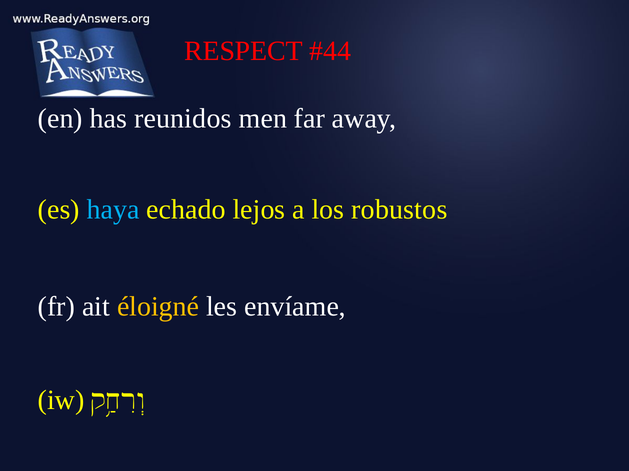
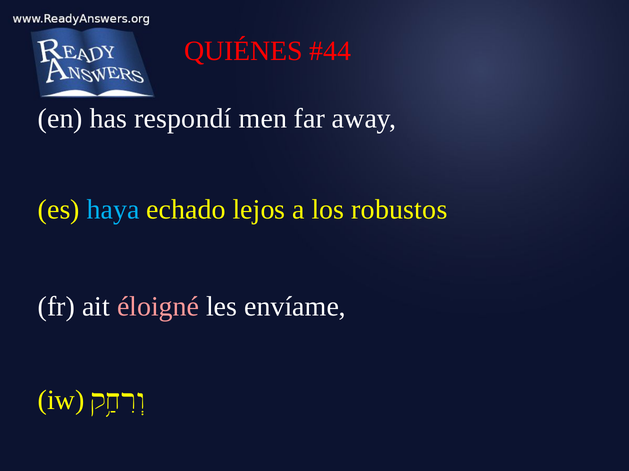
RESPECT: RESPECT -> QUIÉNES
reunidos: reunidos -> respondí
éloigné colour: yellow -> pink
